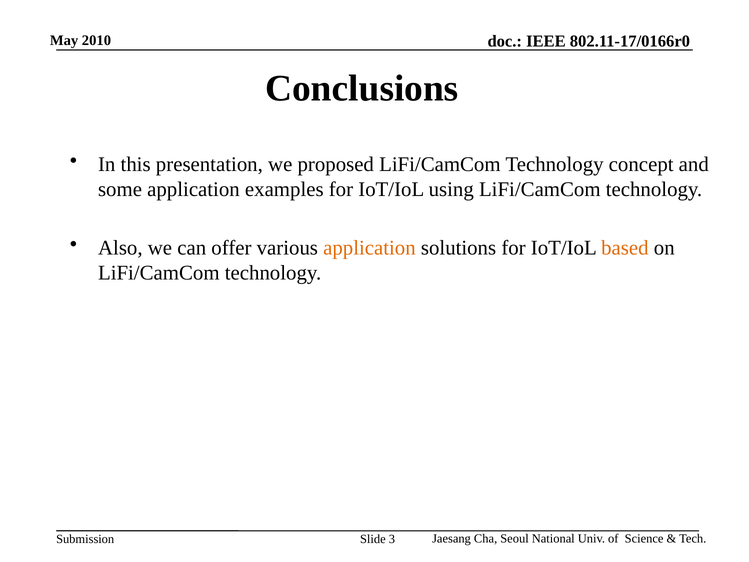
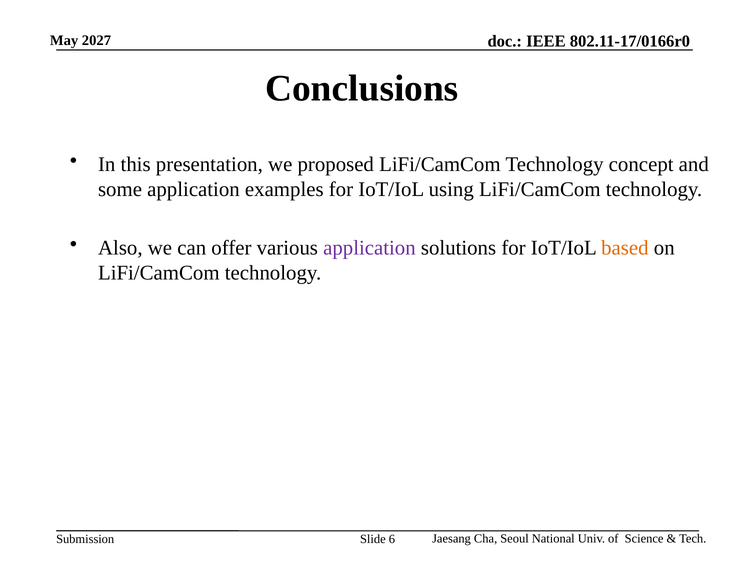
2010: 2010 -> 2027
application at (369, 248) colour: orange -> purple
3: 3 -> 6
